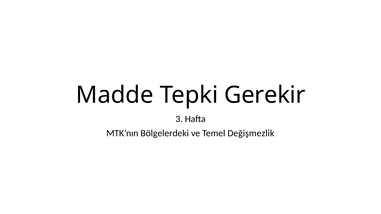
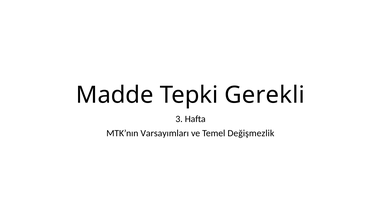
Gerekir: Gerekir -> Gerekli
Bölgelerdeki: Bölgelerdeki -> Varsayımları
